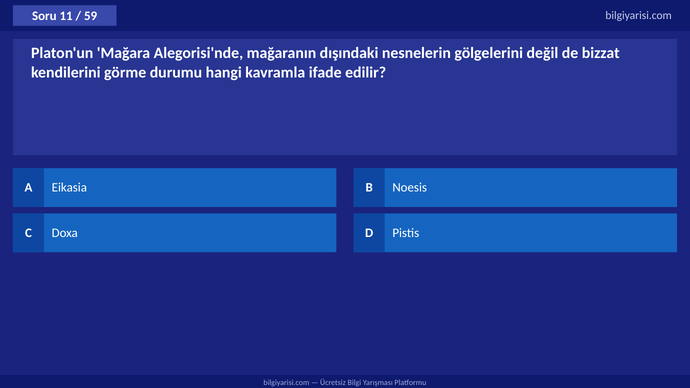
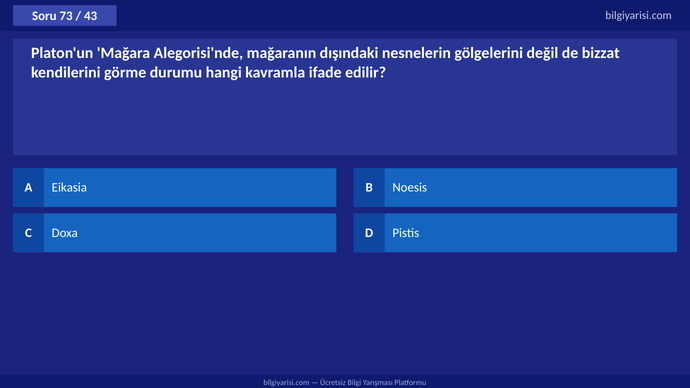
11: 11 -> 73
59: 59 -> 43
